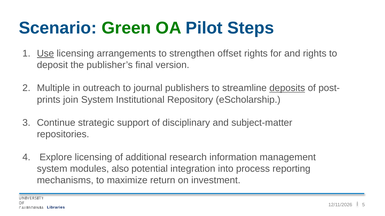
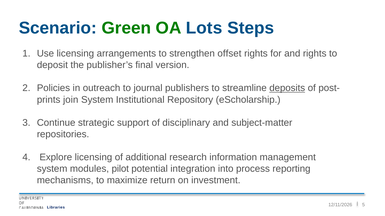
Pilot: Pilot -> Lots
Use underline: present -> none
Multiple: Multiple -> Policies
also: also -> pilot
